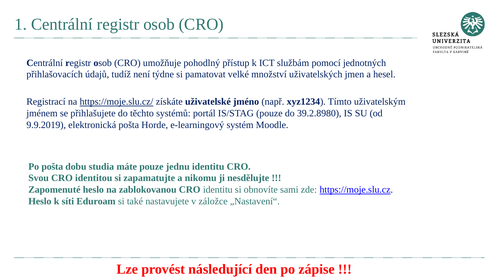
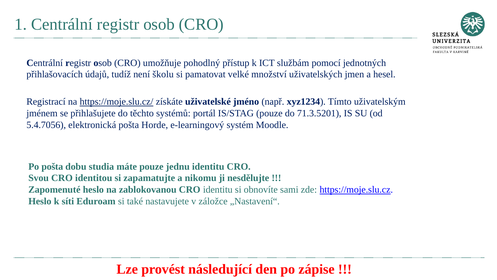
týdne: týdne -> školu
39.2.8980: 39.2.8980 -> 71.3.5201
9.9.2019: 9.9.2019 -> 5.4.7056
